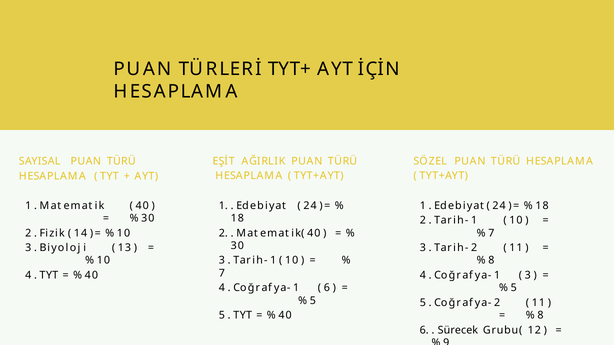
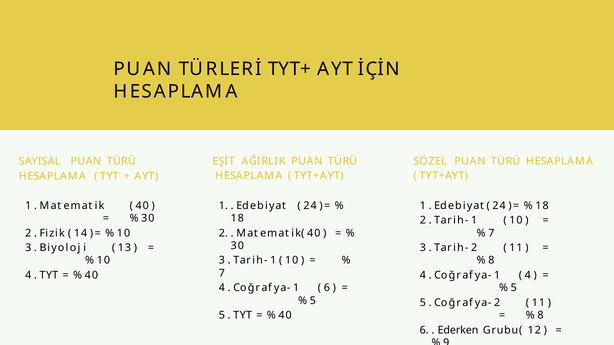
3 at (528, 275): 3 -> 4
Sürecek: Sürecek -> Ederken
